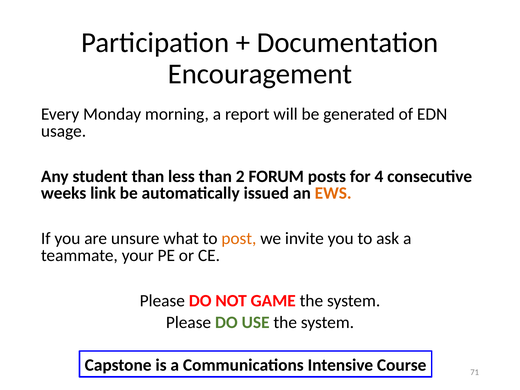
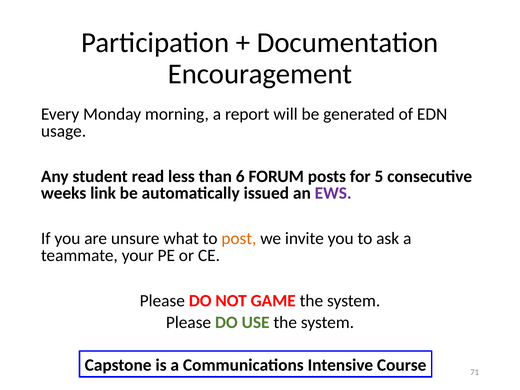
student than: than -> read
2: 2 -> 6
4: 4 -> 5
EWS colour: orange -> purple
